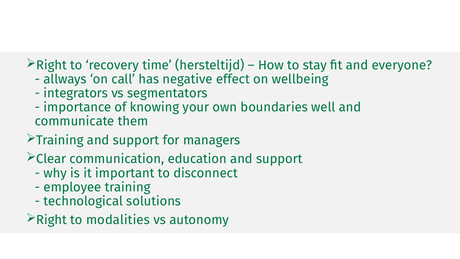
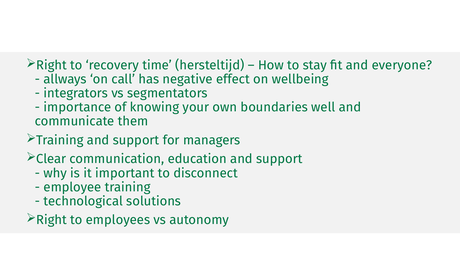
modalities: modalities -> employees
